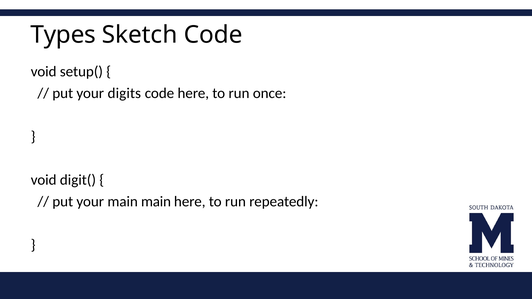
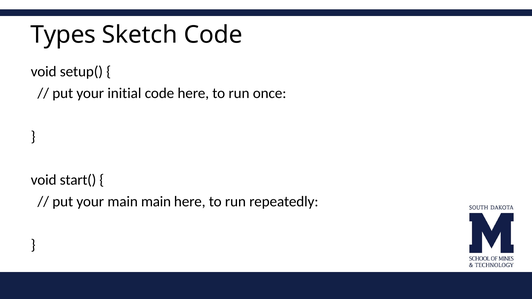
digits: digits -> initial
digit(: digit( -> start(
